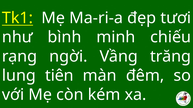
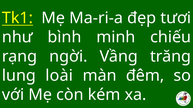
tiên: tiên -> loài
